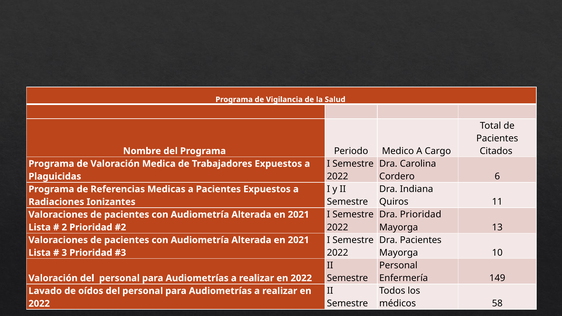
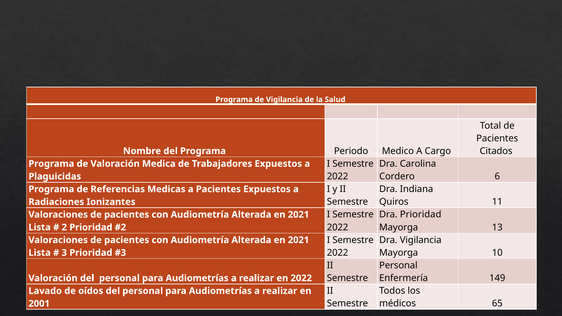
Dra Pacientes: Pacientes -> Vigilancia
58: 58 -> 65
2022 at (39, 304): 2022 -> 2001
